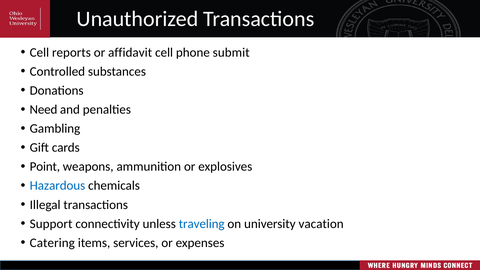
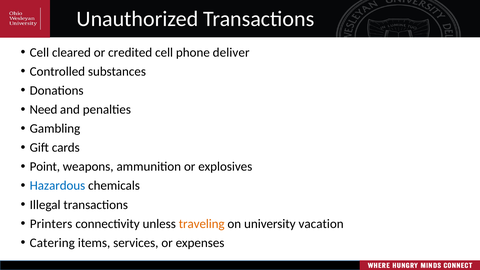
reports: reports -> cleared
affidavit: affidavit -> credited
submit: submit -> deliver
Support: Support -> Printers
traveling colour: blue -> orange
